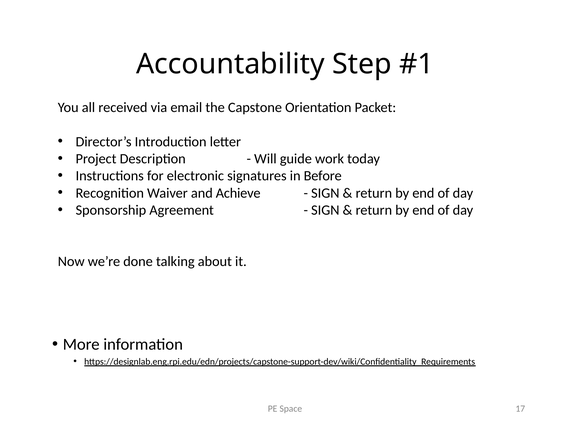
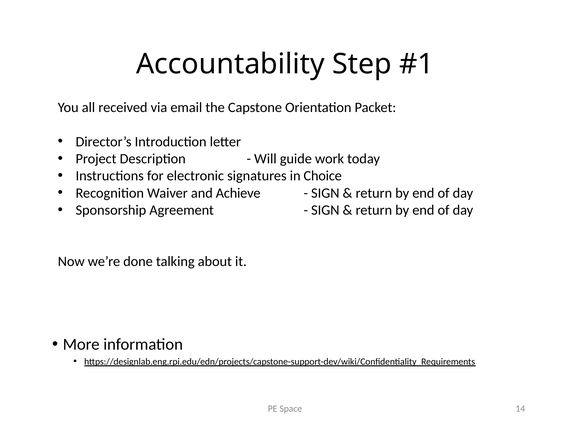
Before: Before -> Choice
17: 17 -> 14
